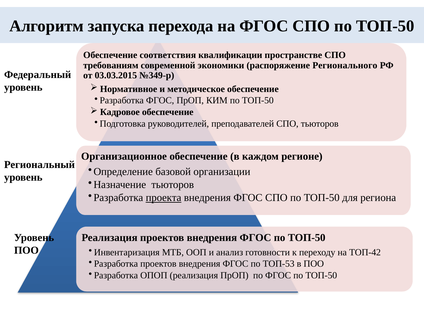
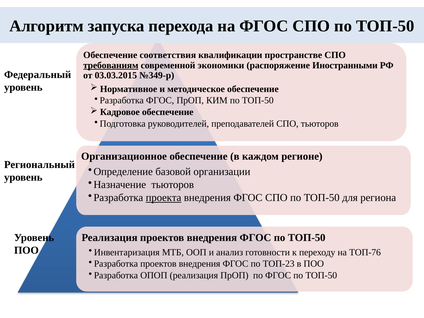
требованиям underline: none -> present
Регионального: Регионального -> Иностранными
ТОП-42: ТОП-42 -> ТОП-76
ТОП-53: ТОП-53 -> ТОП-23
